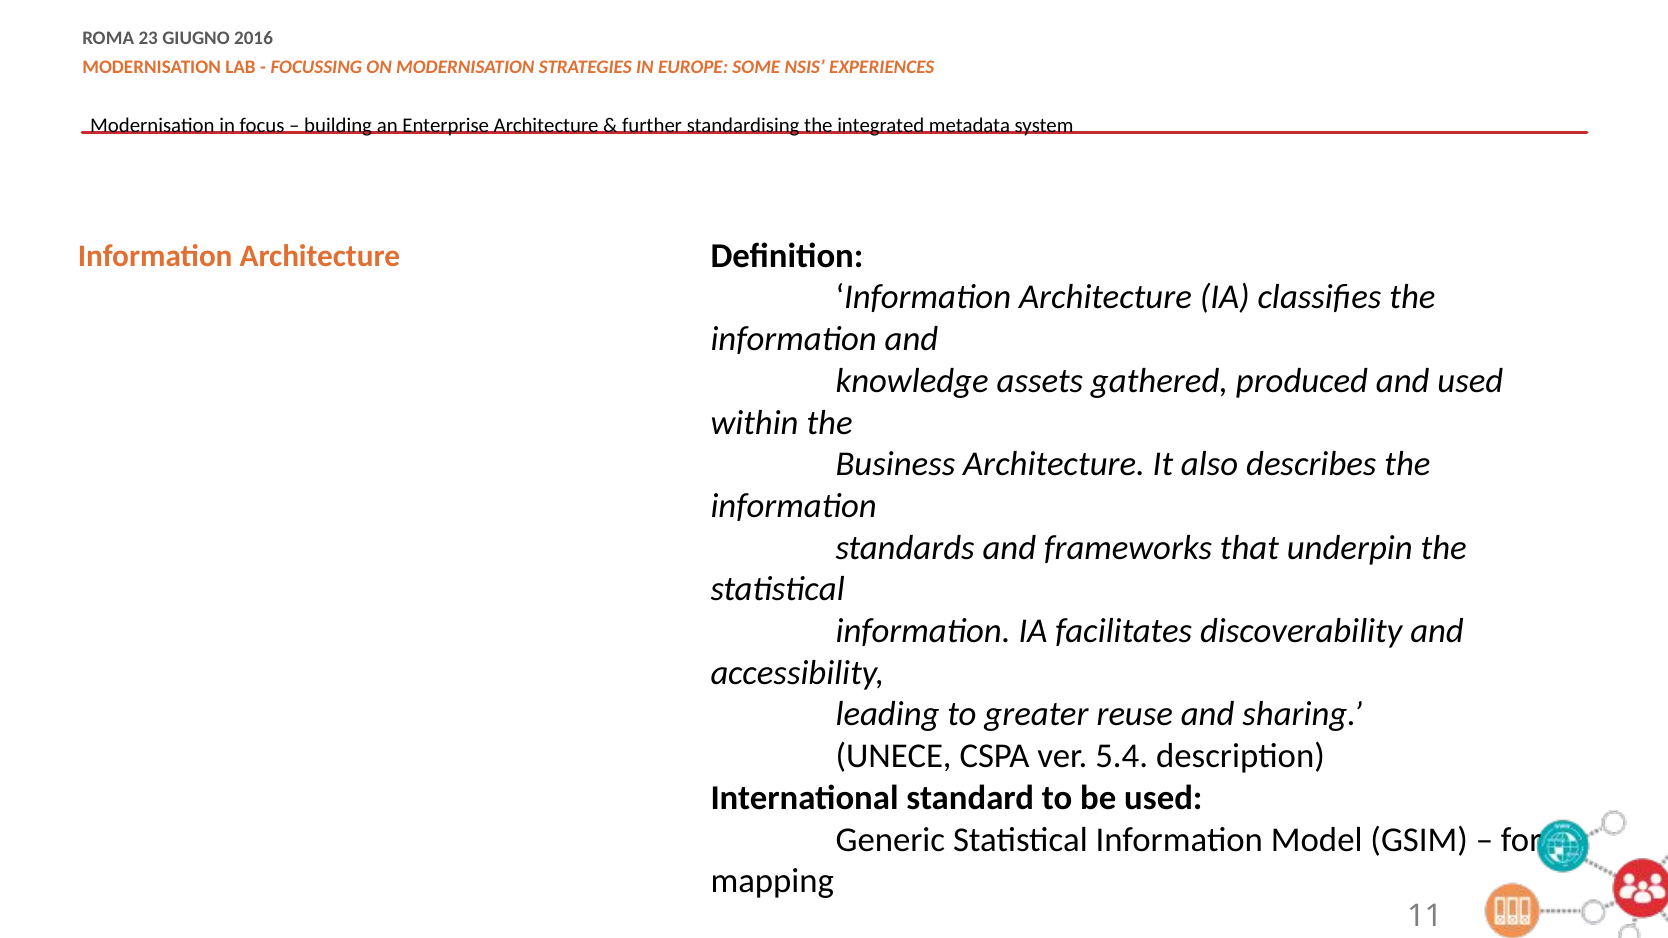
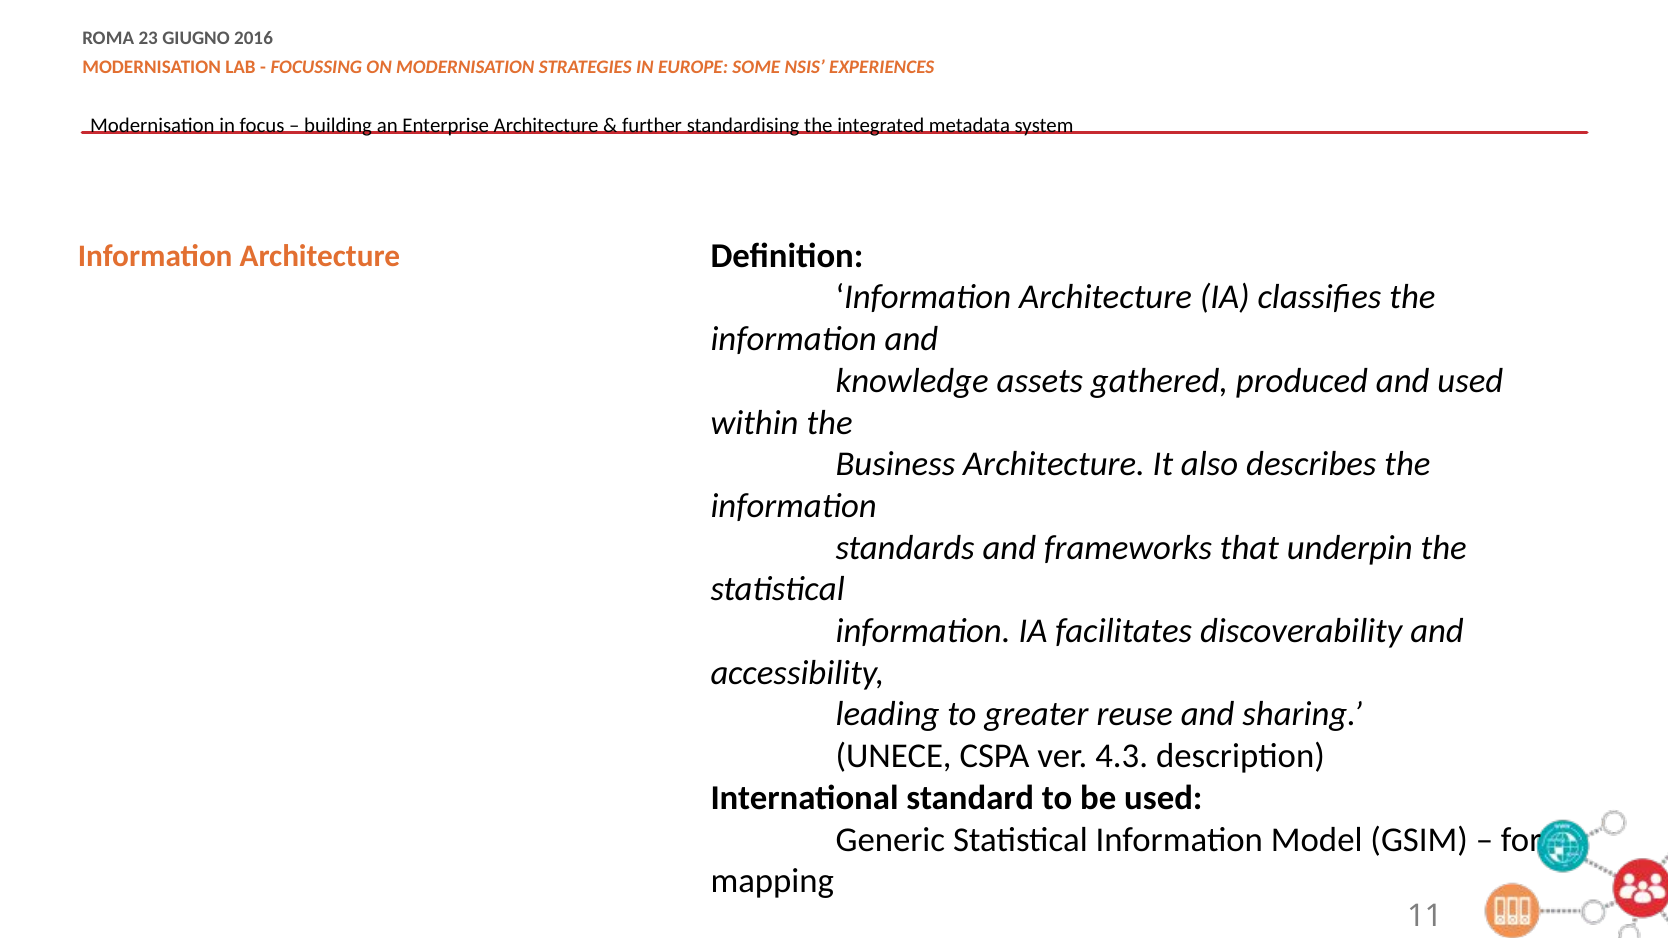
5.4: 5.4 -> 4.3
